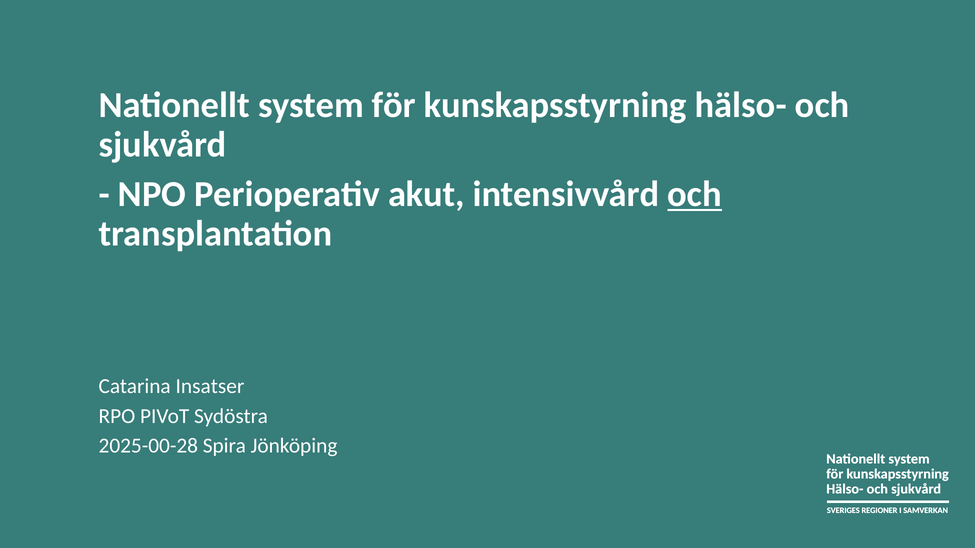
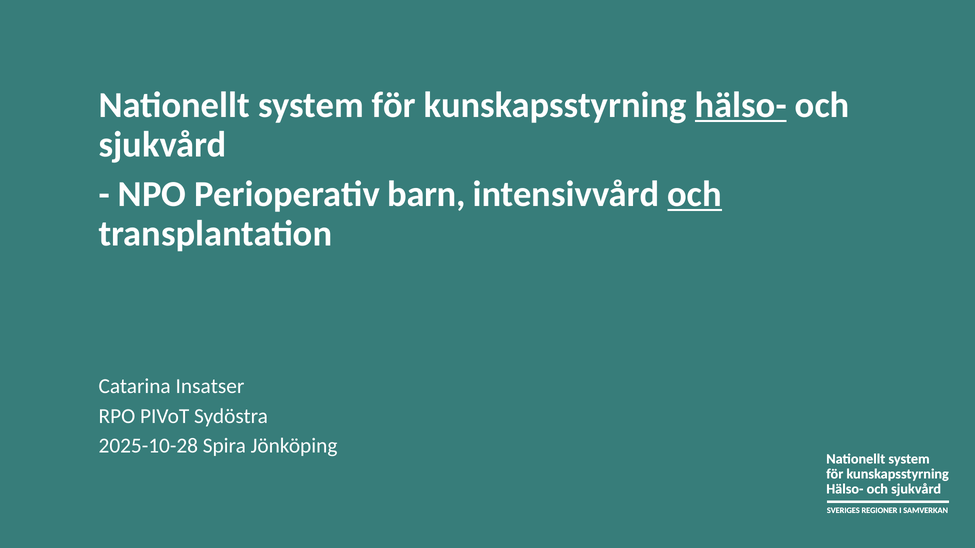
hälso- at (741, 105) underline: none -> present
akut: akut -> barn
2025-00-28: 2025-00-28 -> 2025-10-28
